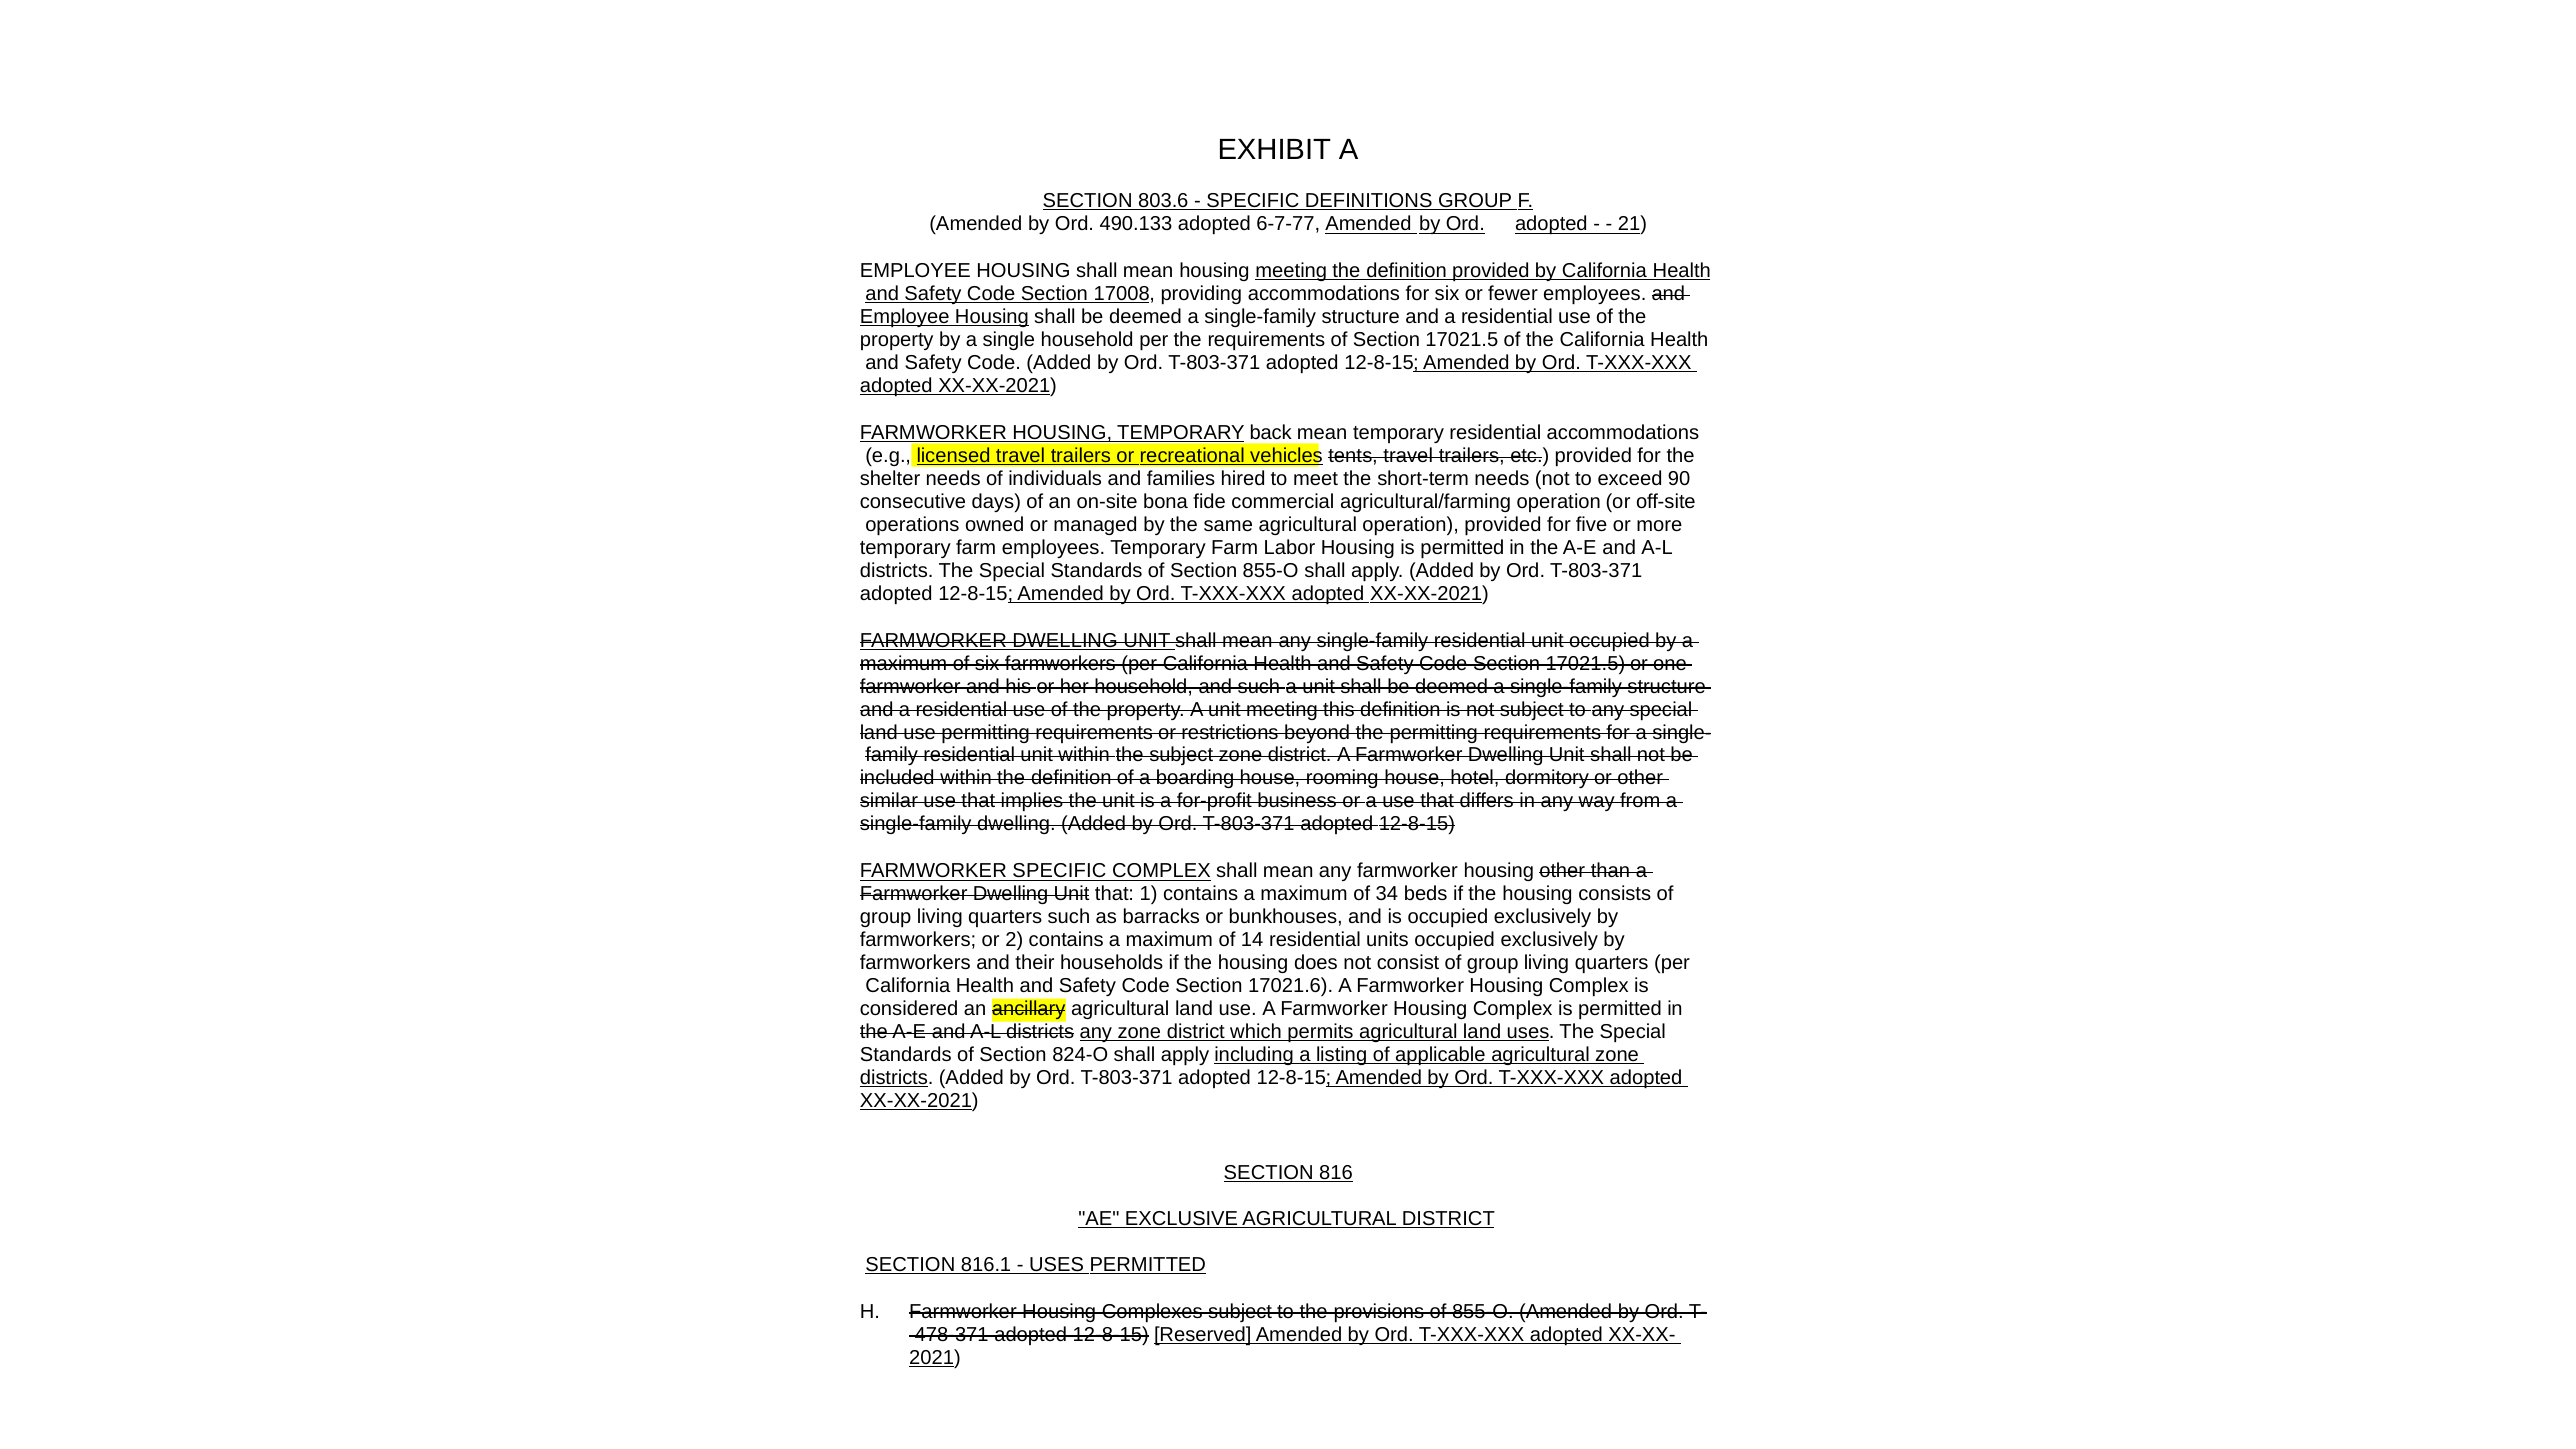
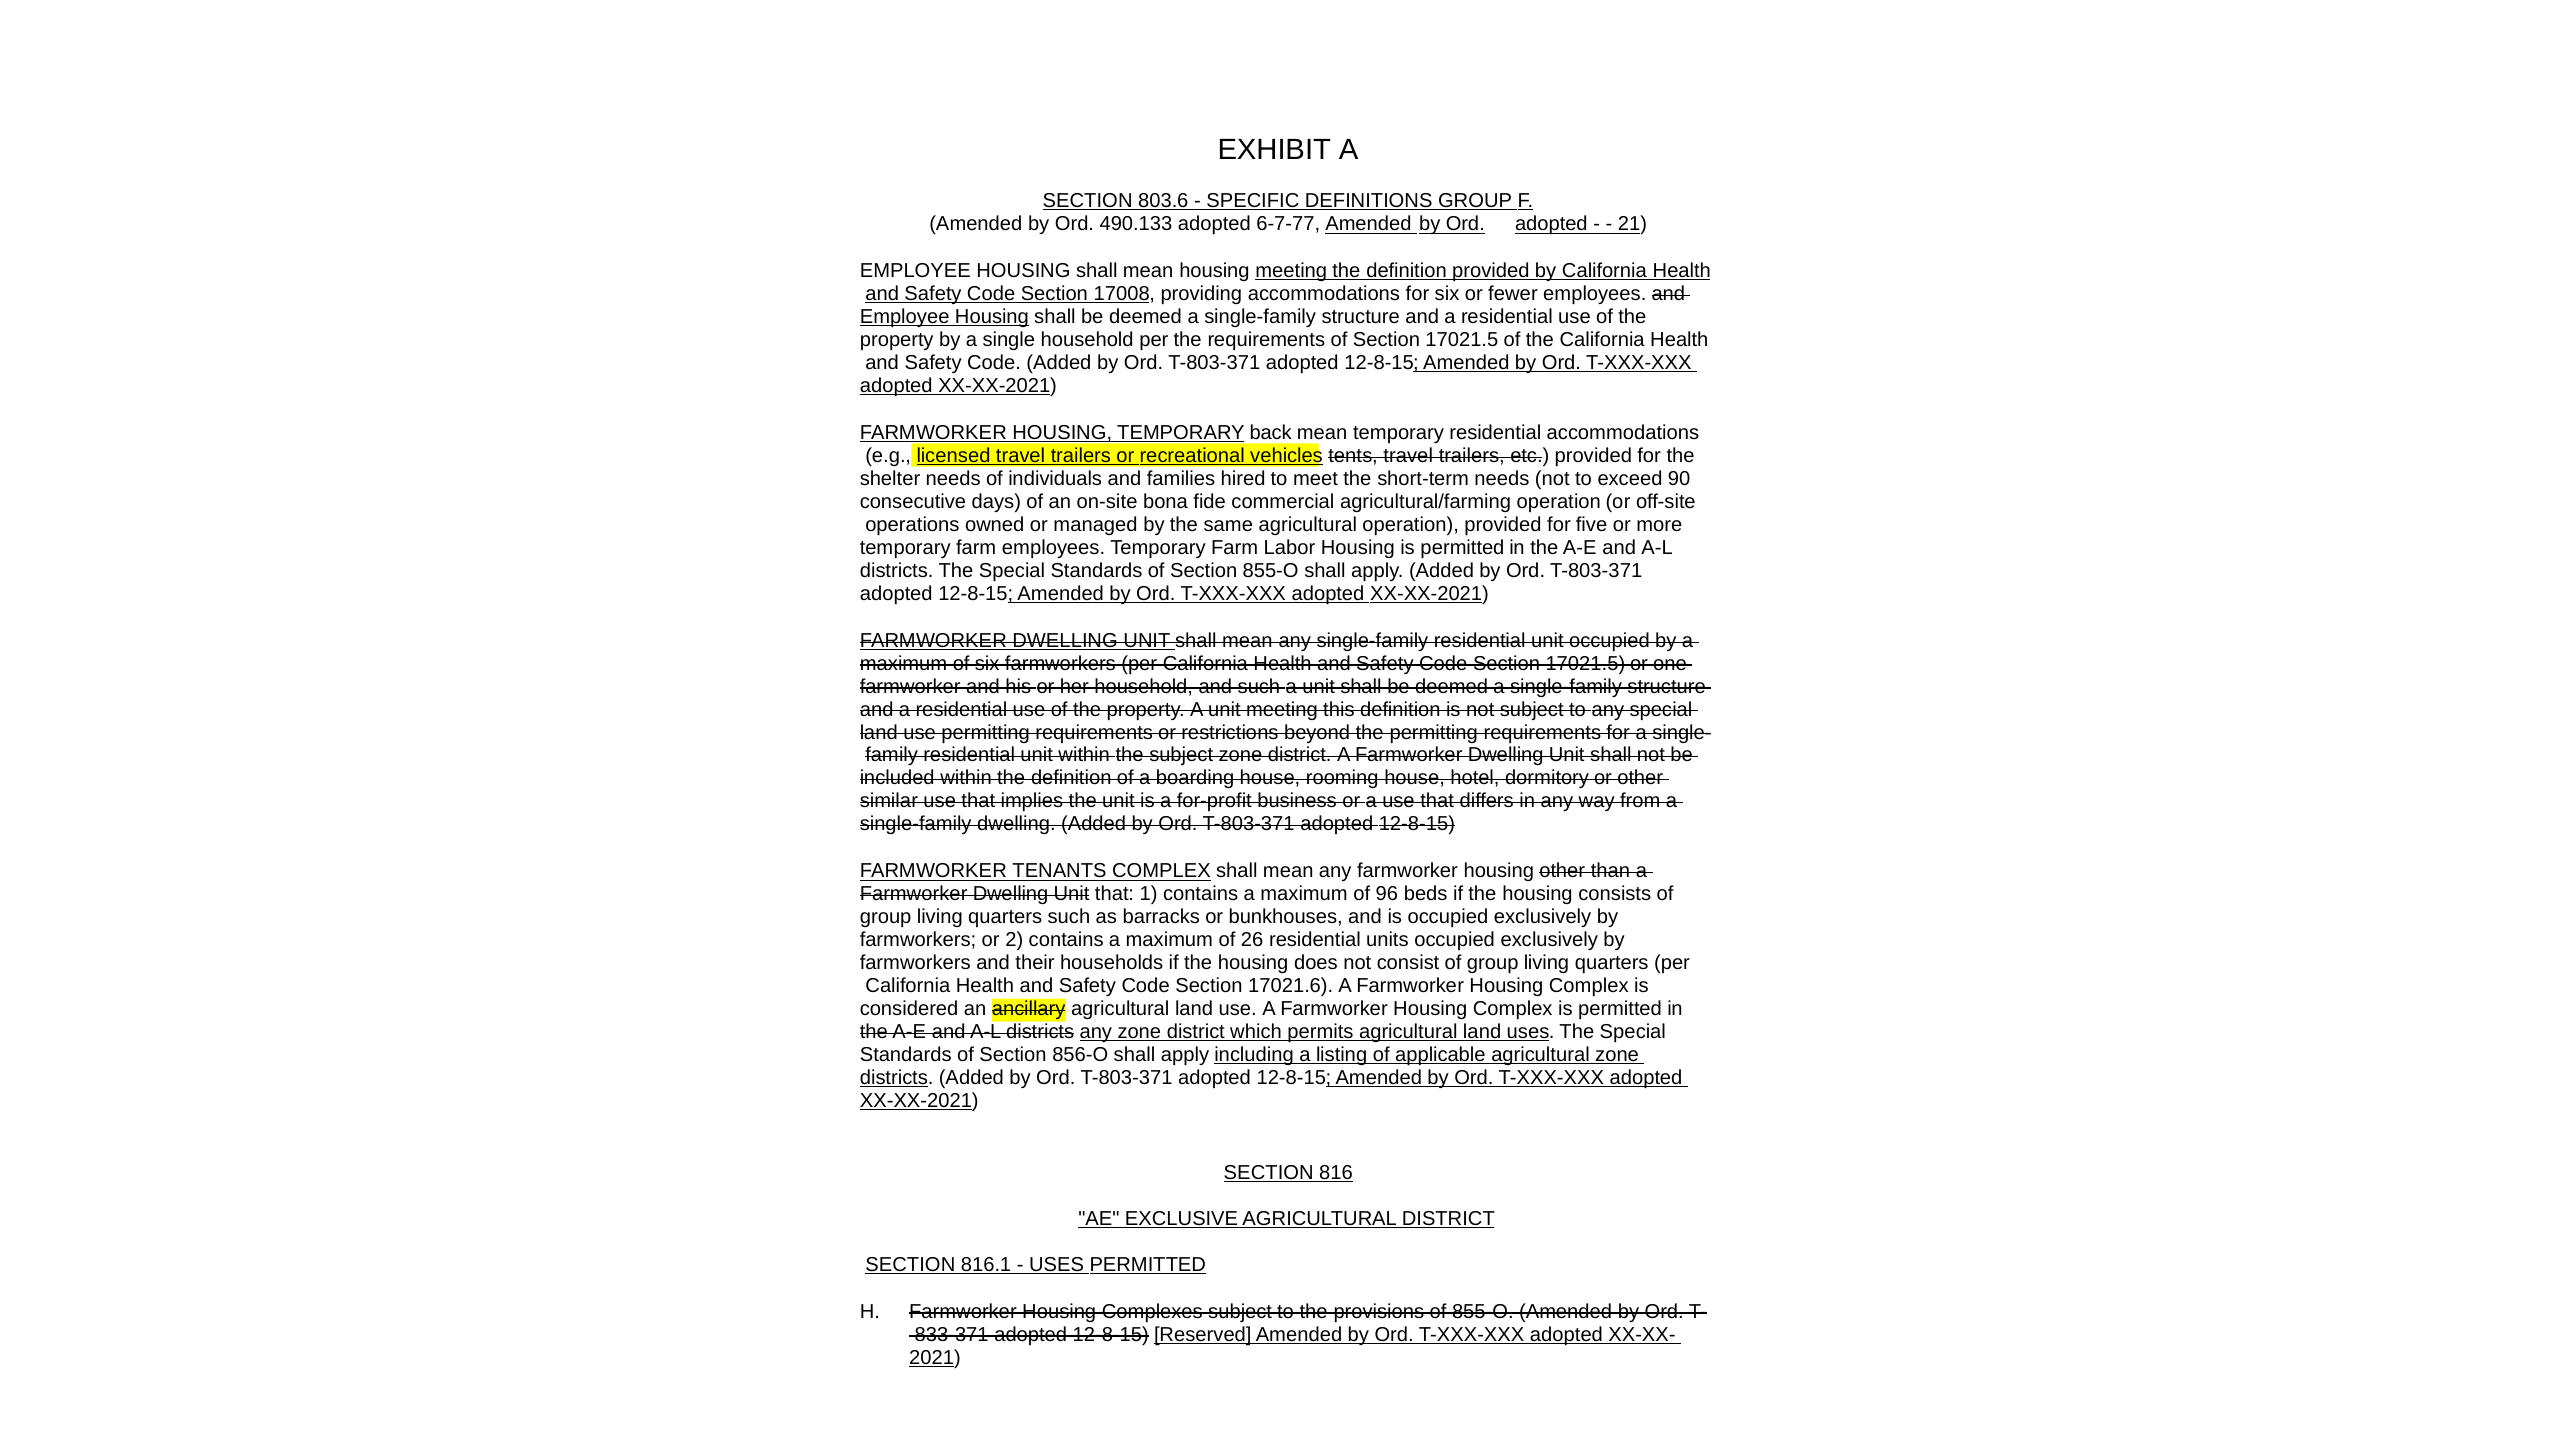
FARMWORKER SPECIFIC: SPECIFIC -> TENANTS
34: 34 -> 96
14: 14 -> 26
824-O: 824-O -> 856-O
478-371: 478-371 -> 833-371
